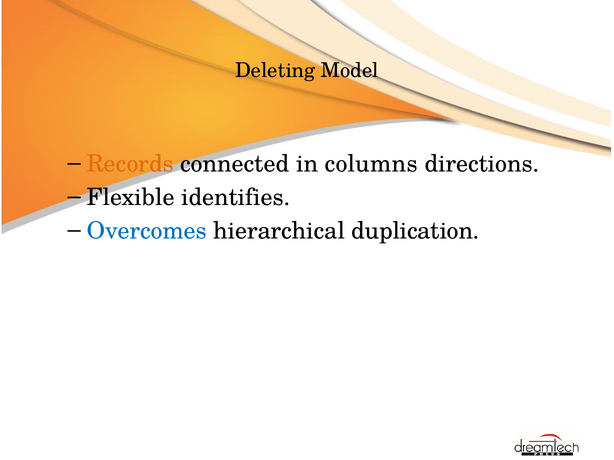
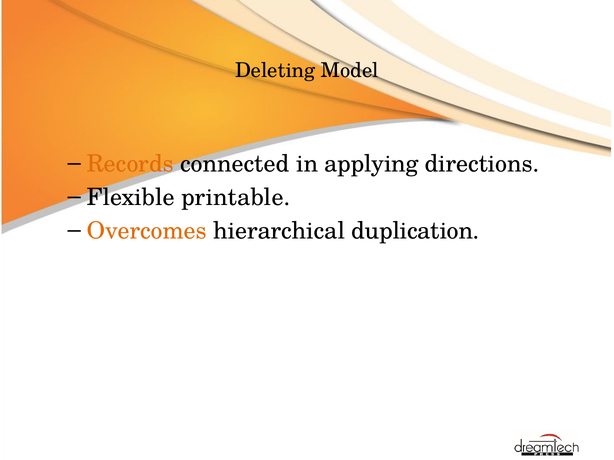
columns: columns -> applying
identifies: identifies -> printable
Overcomes colour: blue -> orange
